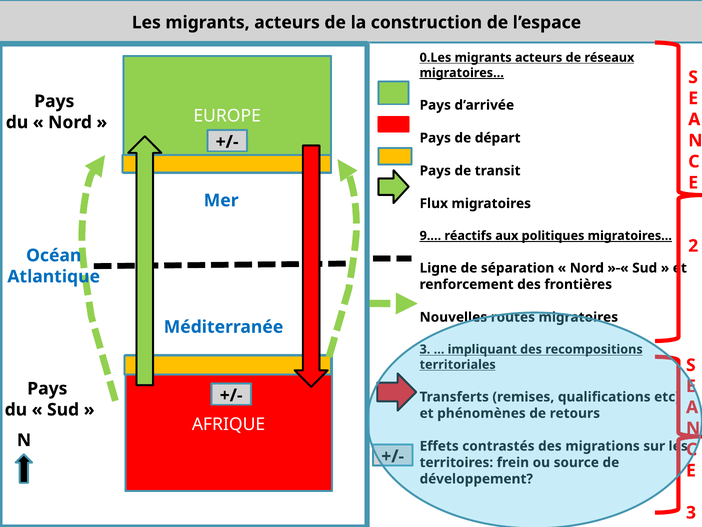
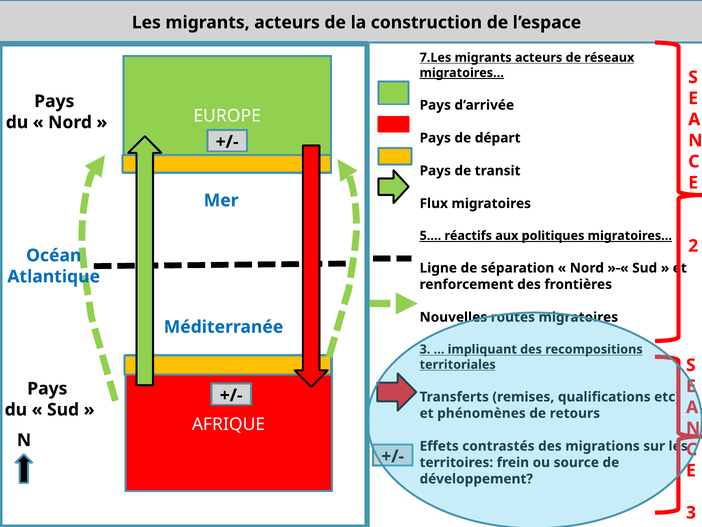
0.Les: 0.Les -> 7.Les
9.…: 9.… -> 5.…
